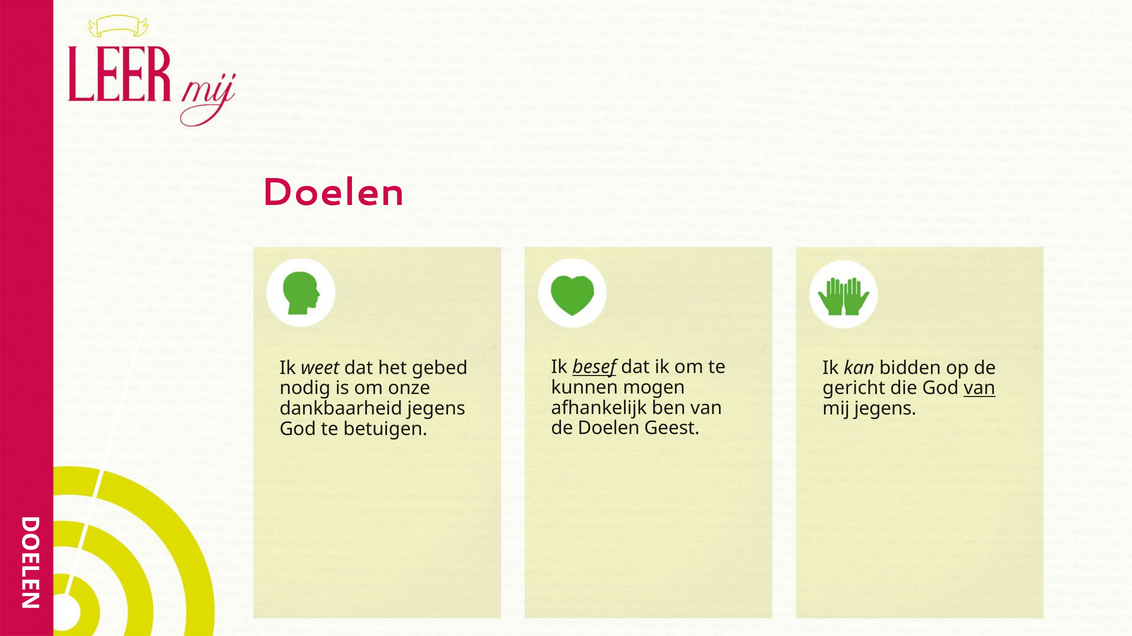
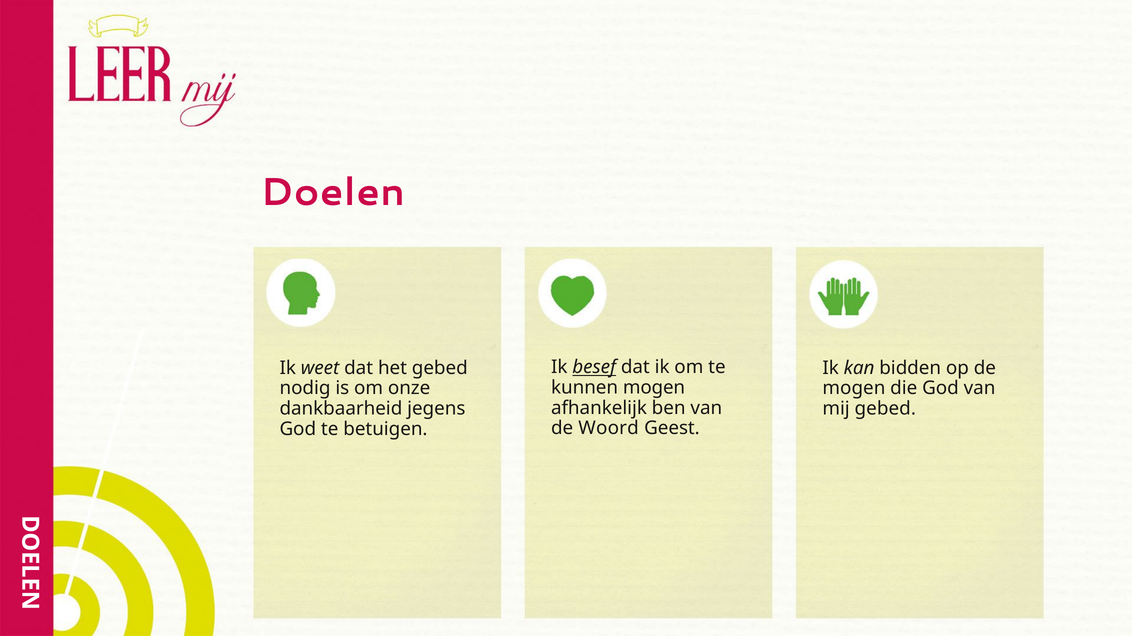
gericht at (854, 389): gericht -> mogen
van at (980, 389) underline: present -> none
mij jegens: jegens -> gebed
de Doelen: Doelen -> Woord
